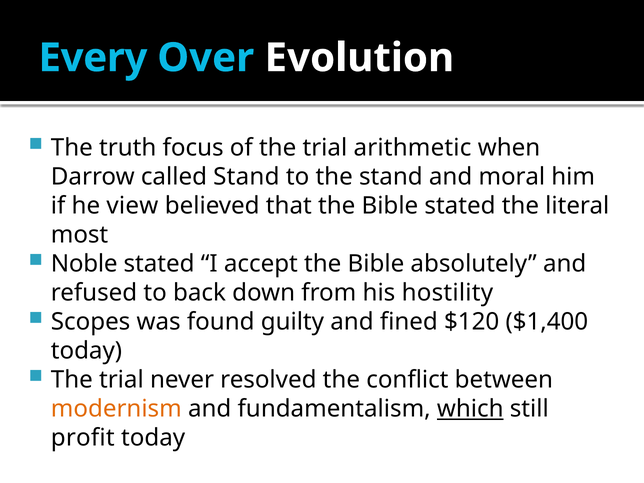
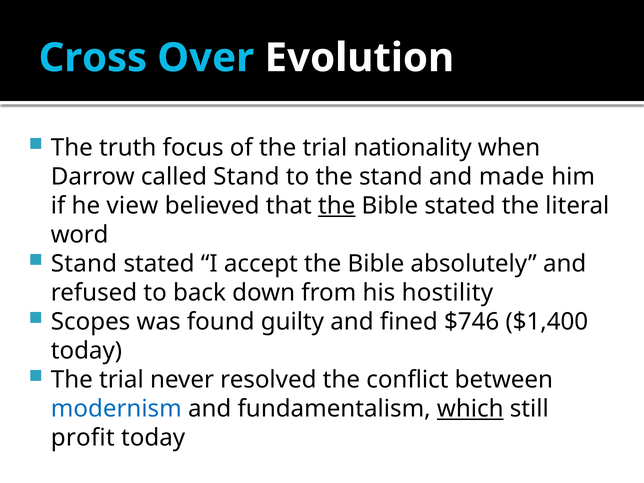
Every: Every -> Cross
arithmetic: arithmetic -> nationality
moral: moral -> made
the at (337, 206) underline: none -> present
most: most -> word
Noble at (84, 264): Noble -> Stand
$120: $120 -> $746
modernism colour: orange -> blue
